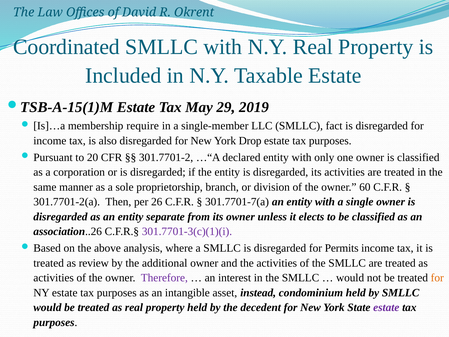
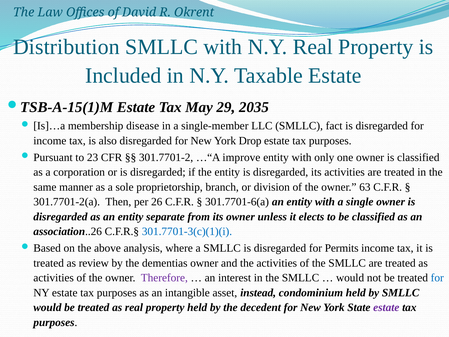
Coordinated: Coordinated -> Distribution
2019: 2019 -> 2035
require: require -> disease
20: 20 -> 23
declared: declared -> improve
60: 60 -> 63
301.7701-7(a: 301.7701-7(a -> 301.7701-6(a
301.7701-3(c)(1)(i colour: purple -> blue
additional: additional -> dementias
for at (437, 278) colour: orange -> blue
